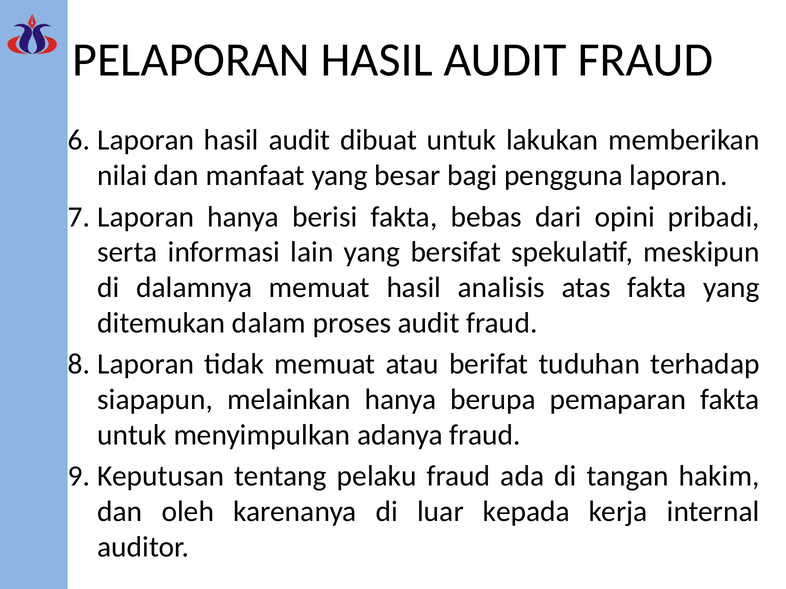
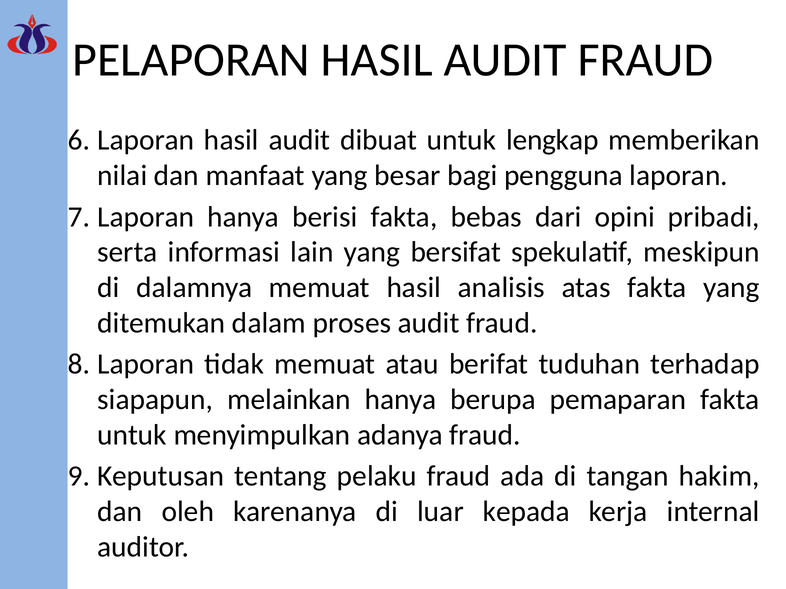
lakukan: lakukan -> lengkap
